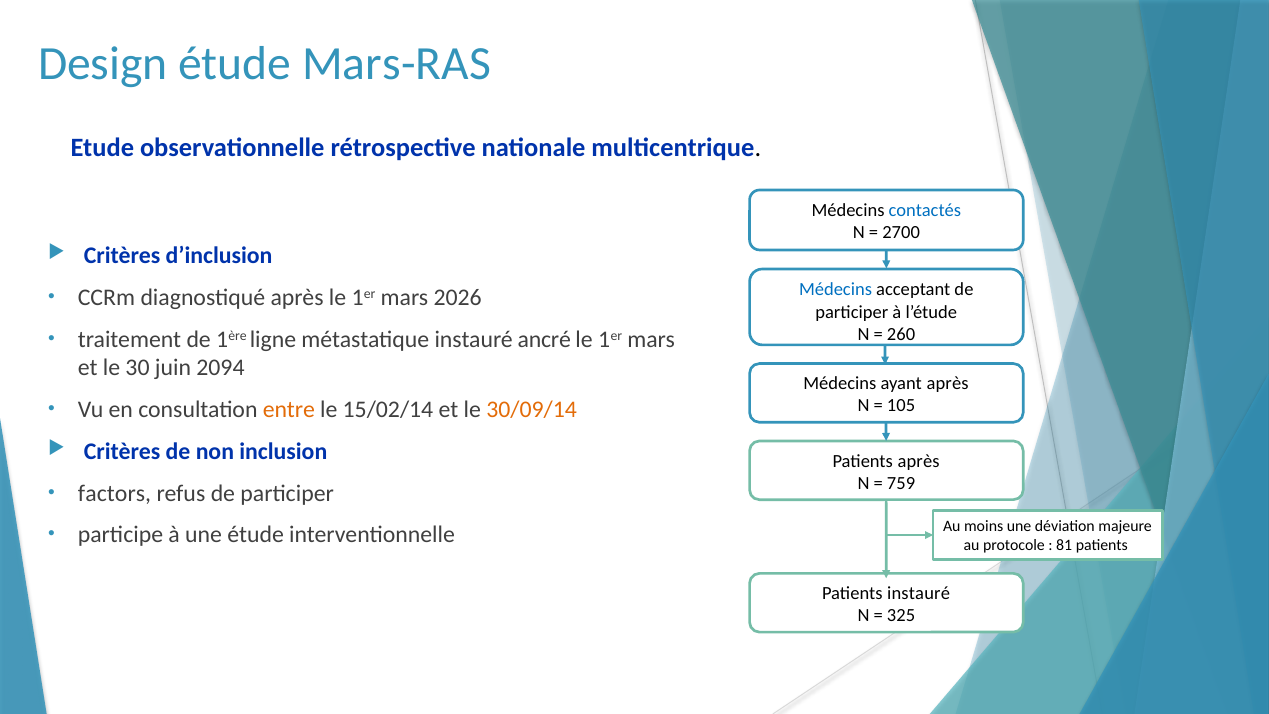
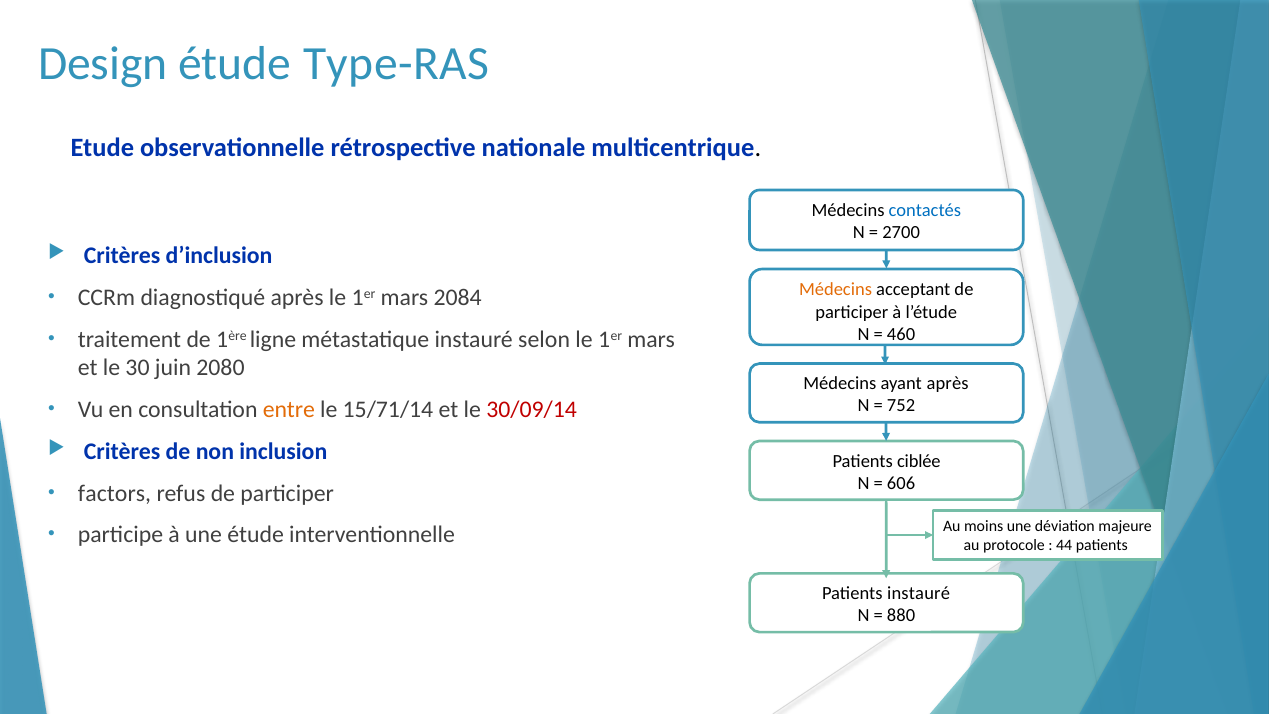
Mars-RAS: Mars-RAS -> Type-RAS
Médecins at (836, 290) colour: blue -> orange
2026: 2026 -> 2084
260: 260 -> 460
ancré: ancré -> selon
2094: 2094 -> 2080
105: 105 -> 752
15/02/14: 15/02/14 -> 15/71/14
30/09/14 colour: orange -> red
Patients après: après -> ciblée
759: 759 -> 606
81: 81 -> 44
325: 325 -> 880
